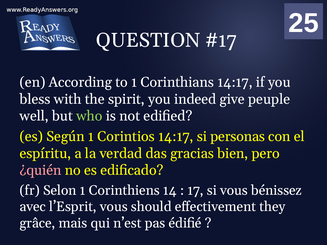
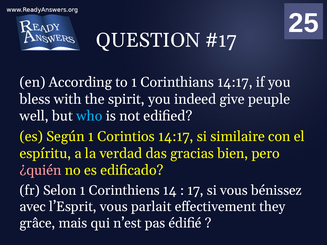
who colour: light green -> light blue
personas: personas -> similaire
should: should -> parlait
